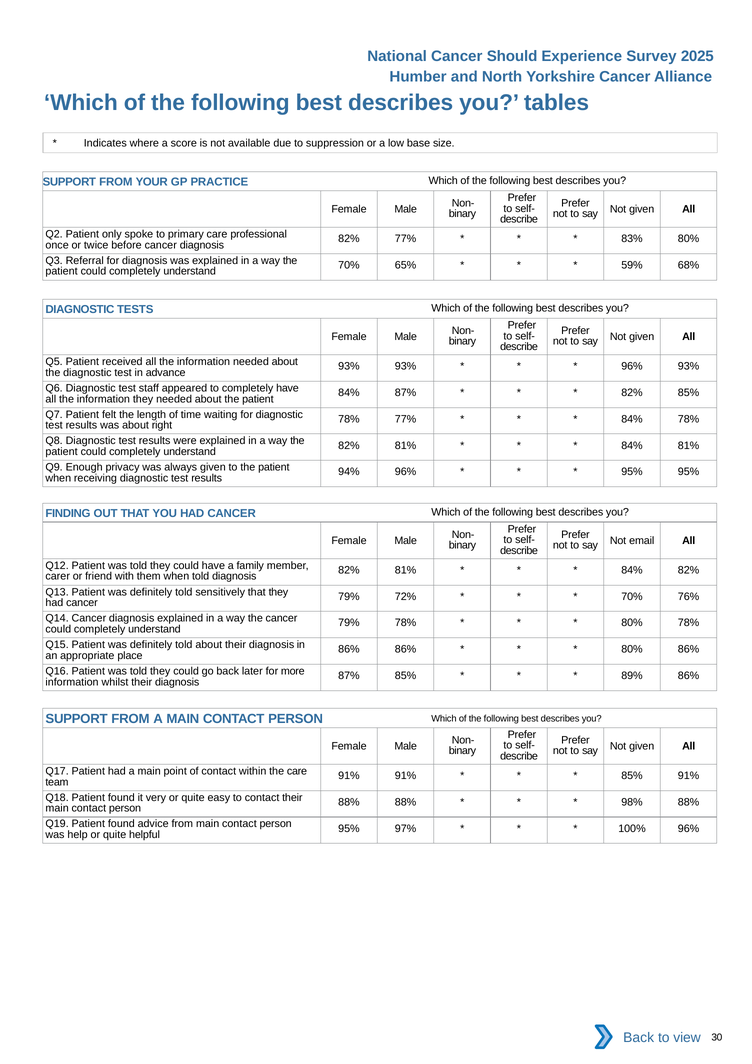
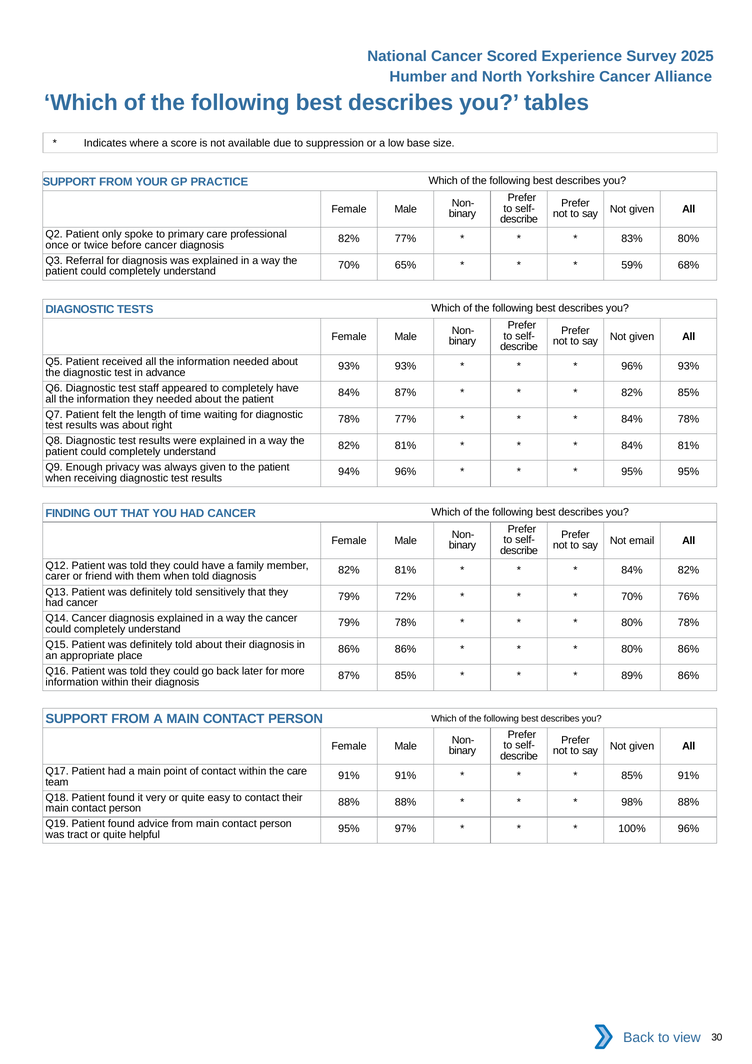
Should: Should -> Scored
information whilst: whilst -> within
help: help -> tract
